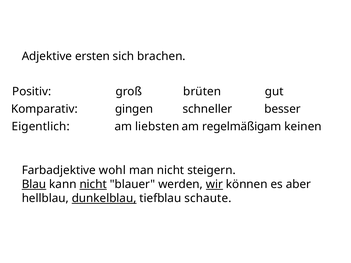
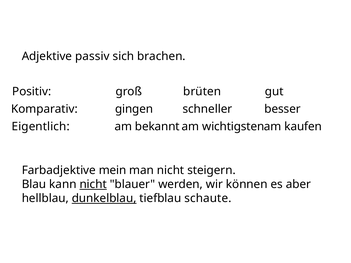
ersten: ersten -> passiv
liebsten: liebsten -> bekannt
regelmäßig: regelmäßig -> wichtigsten
keinen: keinen -> kaufen
wohl: wohl -> mein
Blau underline: present -> none
wir underline: present -> none
